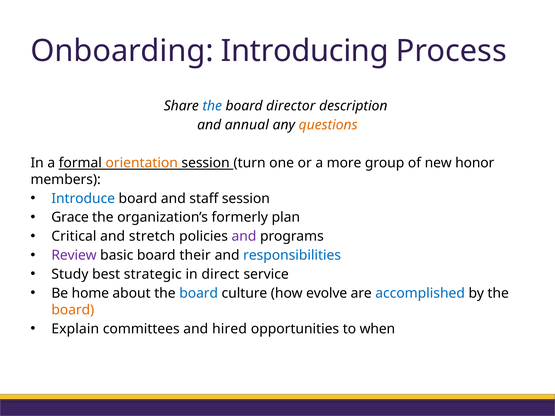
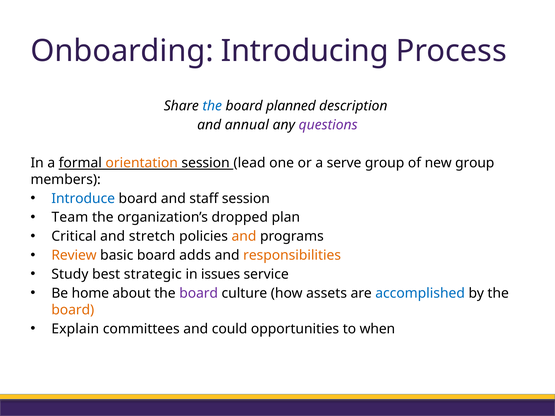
director: director -> planned
questions colour: orange -> purple
turn: turn -> lead
more: more -> serve
new honor: honor -> group
Grace: Grace -> Team
formerly: formerly -> dropped
and at (244, 237) colour: purple -> orange
Review colour: purple -> orange
their: their -> adds
responsibilities colour: blue -> orange
direct: direct -> issues
board at (199, 293) colour: blue -> purple
evolve: evolve -> assets
hired: hired -> could
